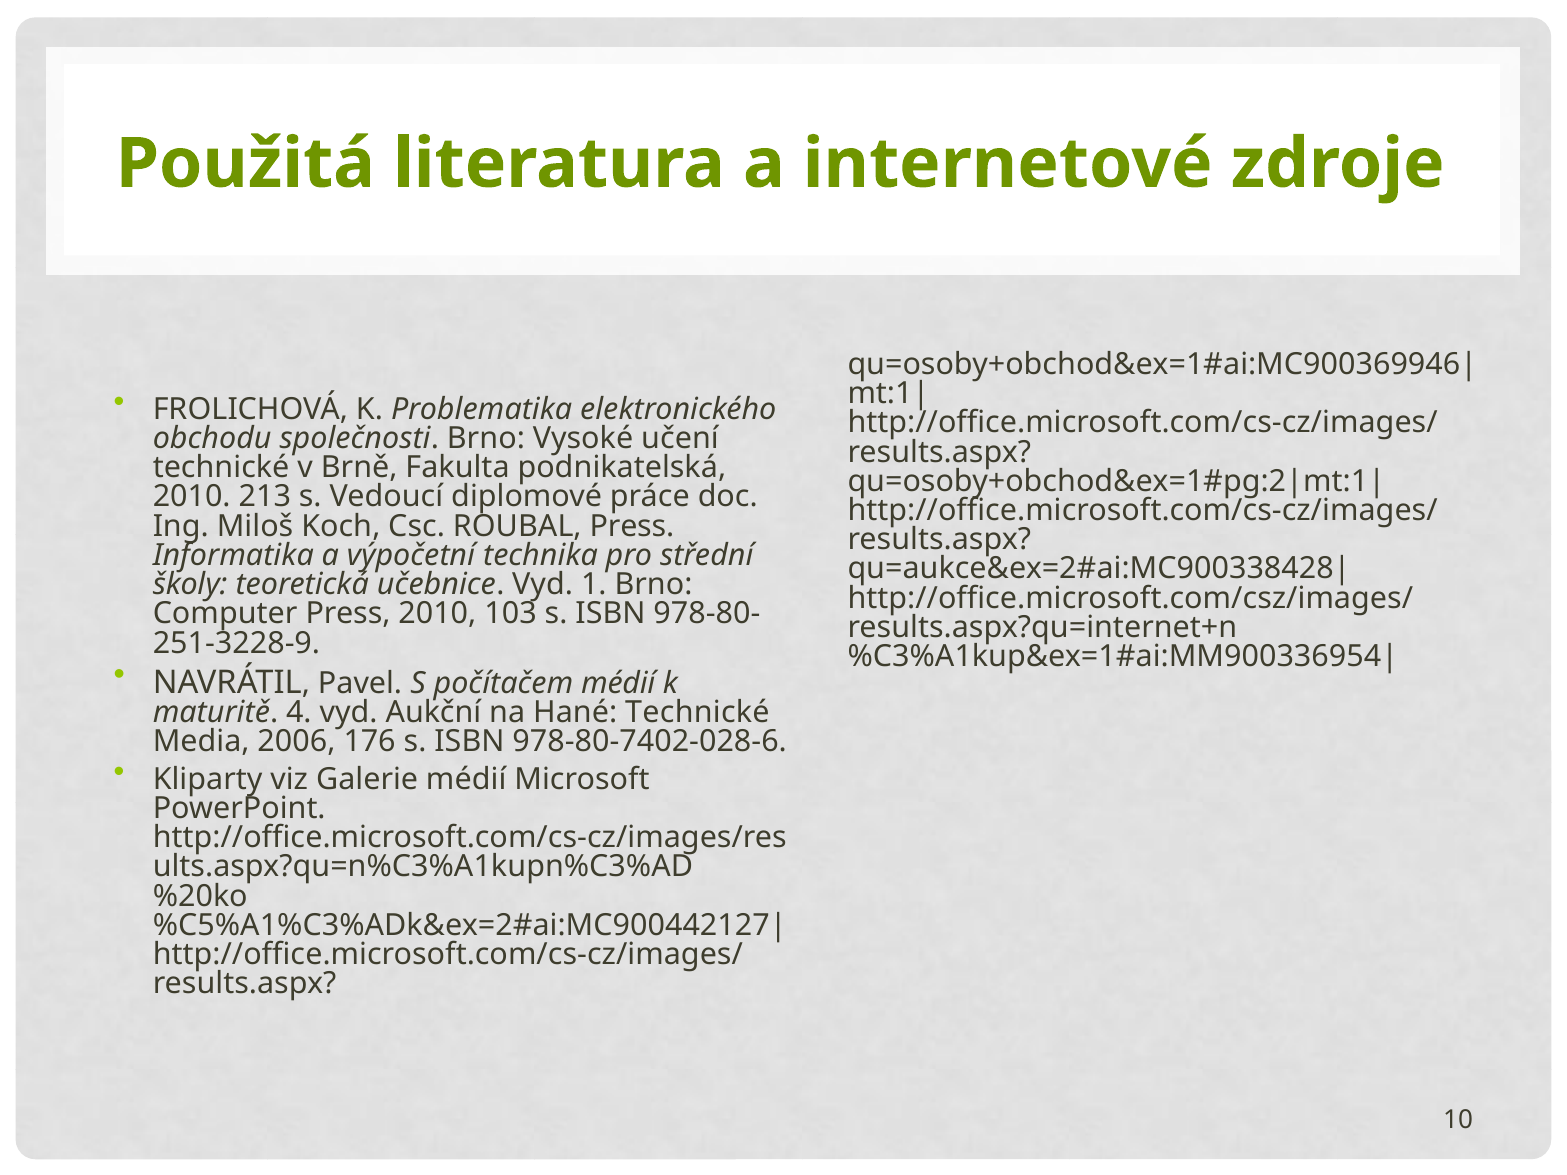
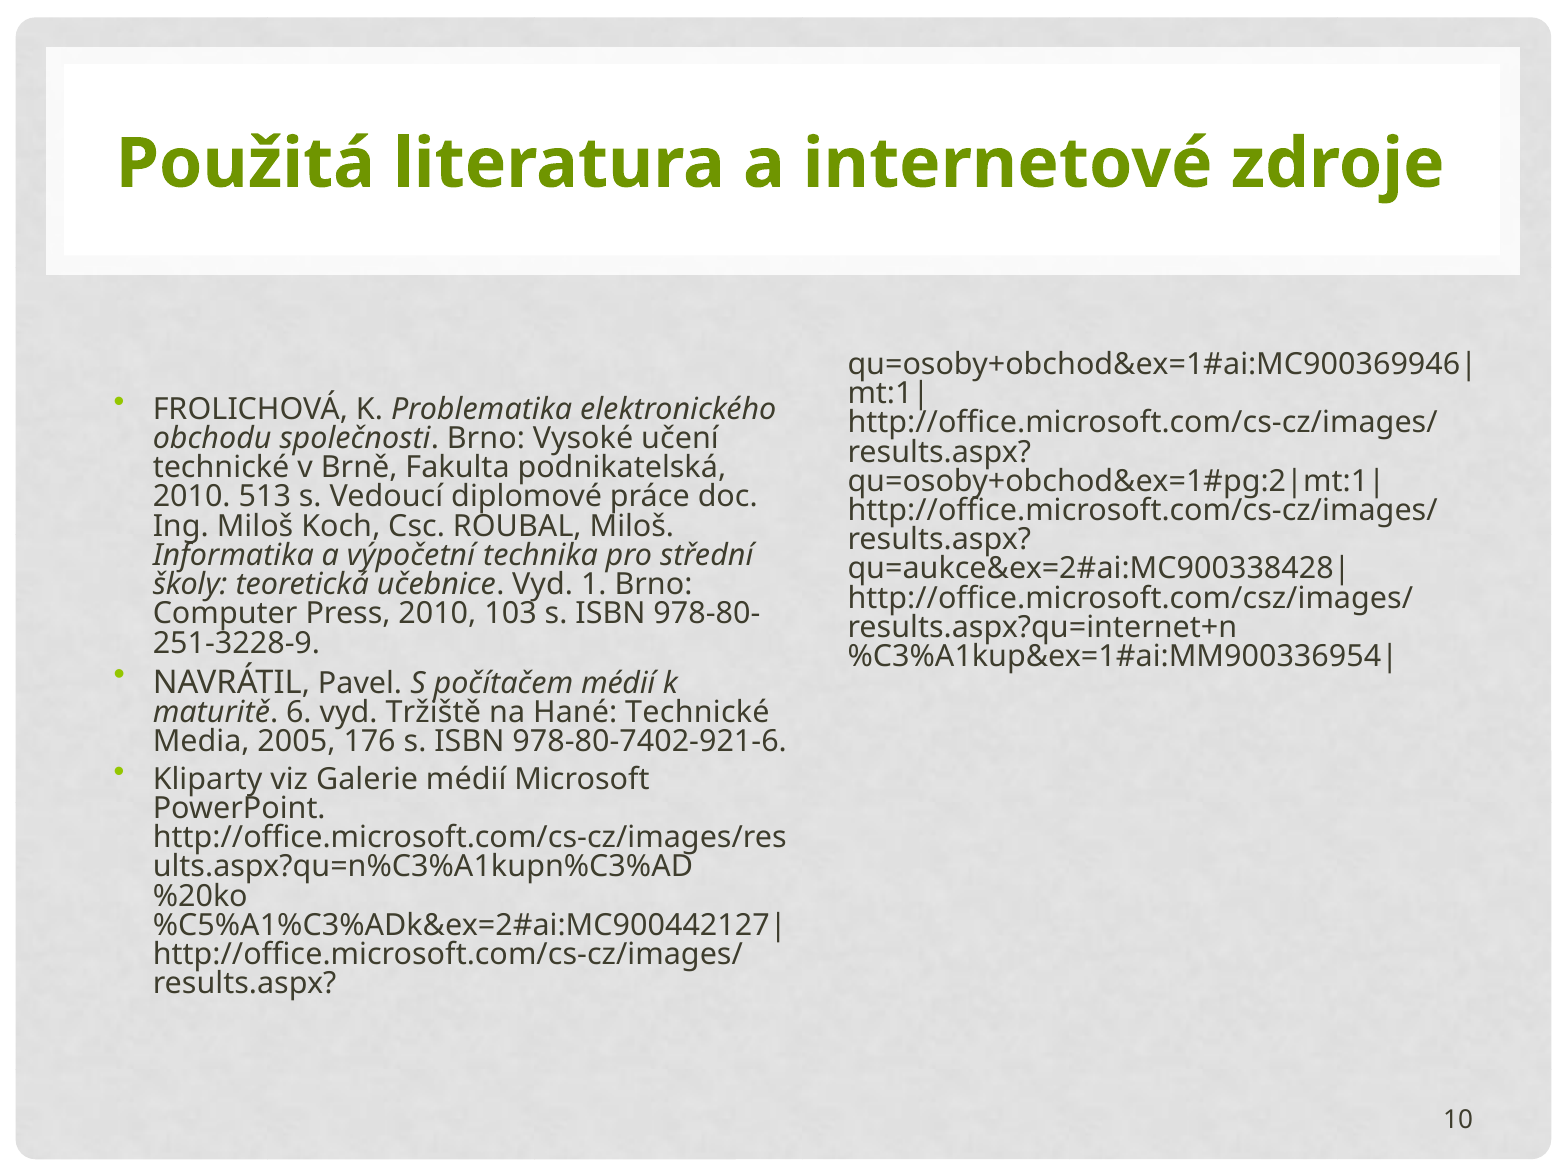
213: 213 -> 513
ROUBAL Press: Press -> Miloš
4: 4 -> 6
Aukční: Aukční -> Tržiště
2006: 2006 -> 2005
978-80-7402-028-6: 978-80-7402-028-6 -> 978-80-7402-921-6
